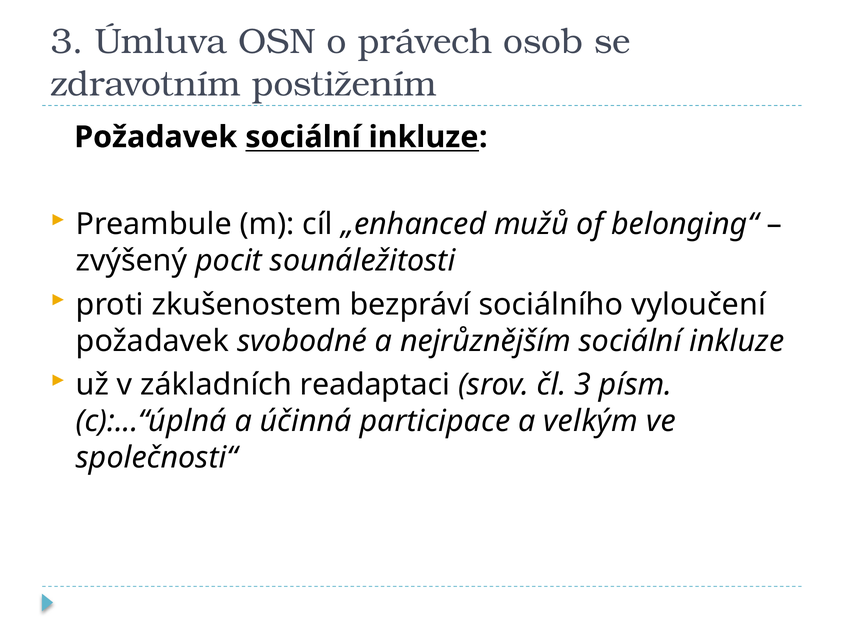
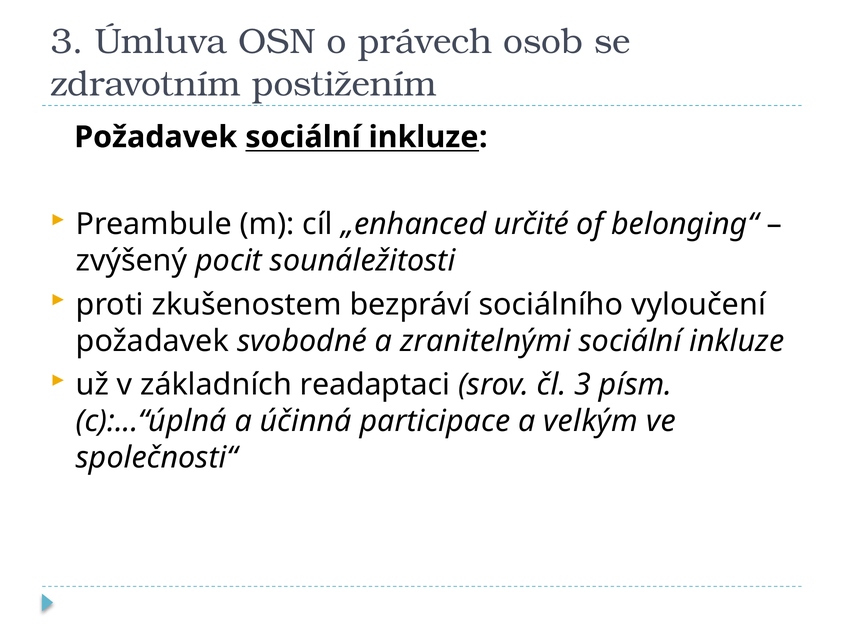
mužů: mužů -> určité
nejrůznějším: nejrůznějším -> zranitelnými
